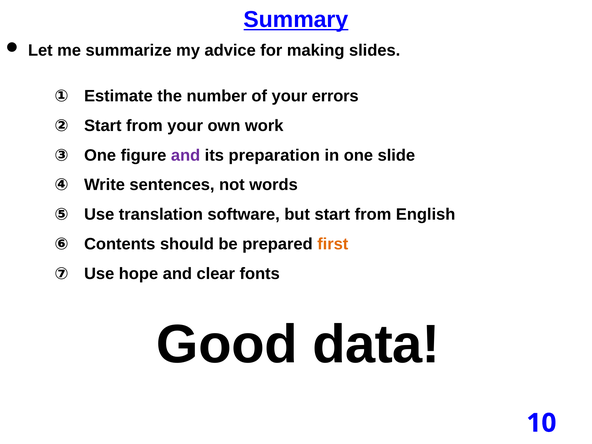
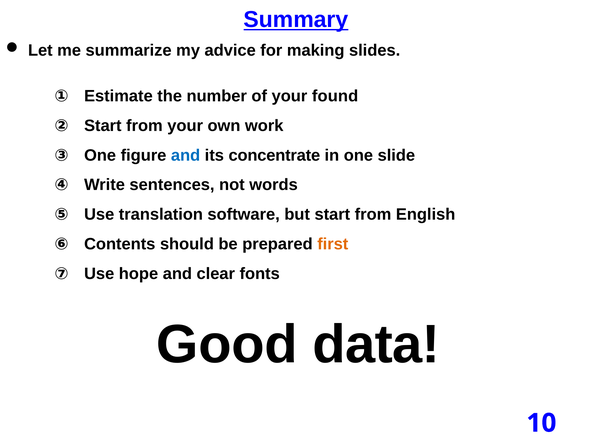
errors: errors -> found
and at (186, 155) colour: purple -> blue
preparation: preparation -> concentrate
